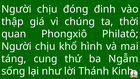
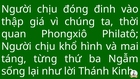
cung: cung -> từng
